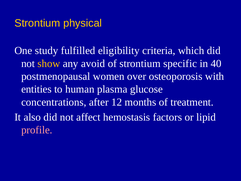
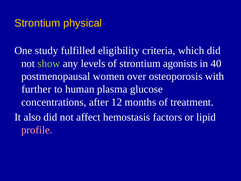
show colour: yellow -> light green
avoid: avoid -> levels
specific: specific -> agonists
entities: entities -> further
